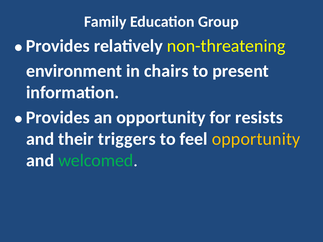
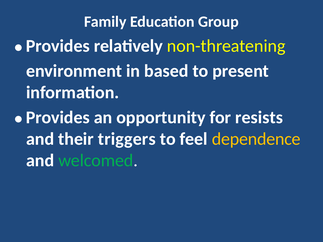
chairs: chairs -> based
feel opportunity: opportunity -> dependence
